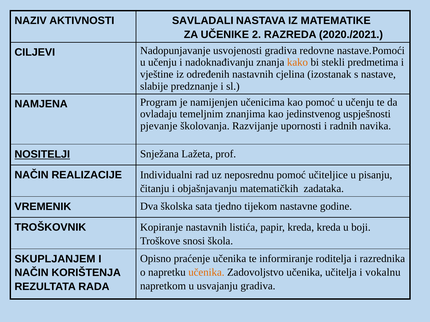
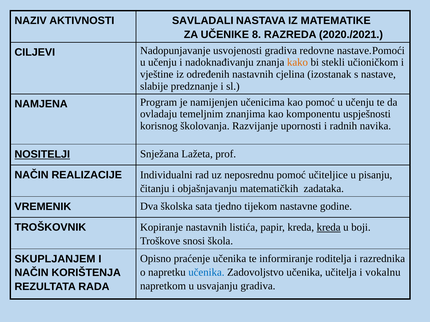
2: 2 -> 8
predmetima: predmetima -> učioničkom
jedinstvenog: jedinstvenog -> komponentu
pjevanje: pjevanje -> korisnog
kreda at (329, 228) underline: none -> present
učenika at (206, 273) colour: orange -> blue
